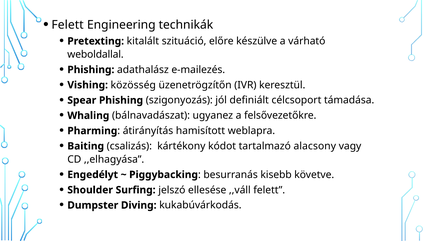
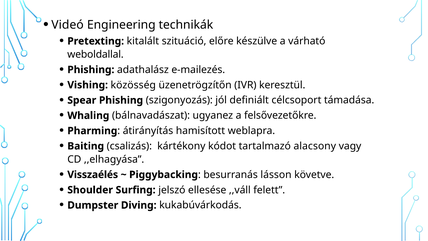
Felett at (68, 25): Felett -> Videó
Engedélyt: Engedélyt -> Visszaélés
kisebb: kisebb -> lásson
